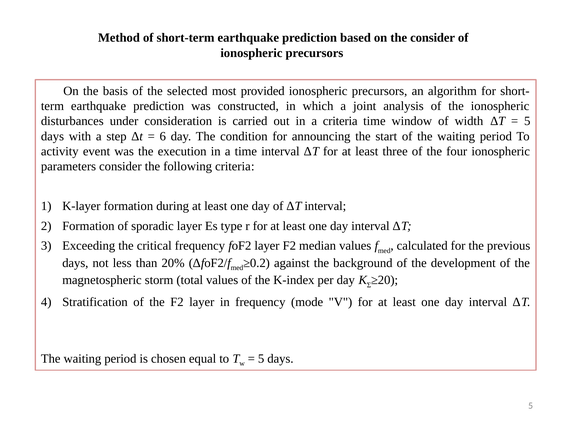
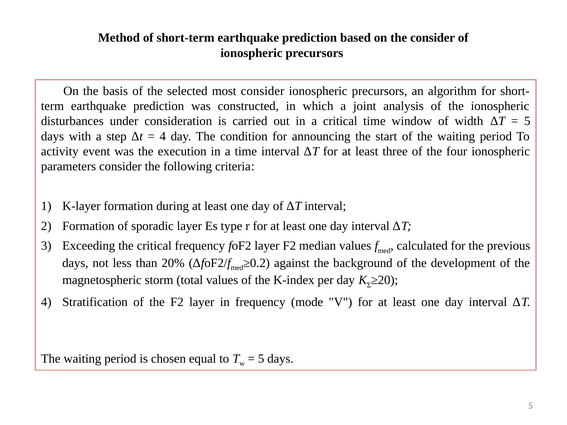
most provided: provided -> consider
a criteria: criteria -> critical
6 at (163, 136): 6 -> 4
